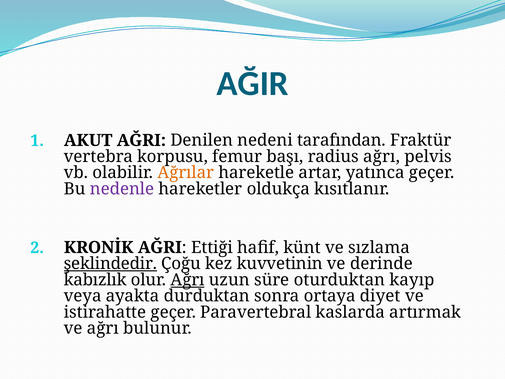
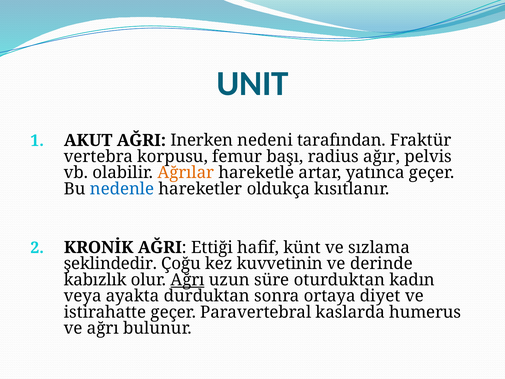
AĞIR: AĞIR -> UNIT
Denilen: Denilen -> Inerken
radius ağrı: ağrı -> ağır
nedenle colour: purple -> blue
şeklindedir underline: present -> none
kayıp: kayıp -> kadın
artırmak: artırmak -> humerus
